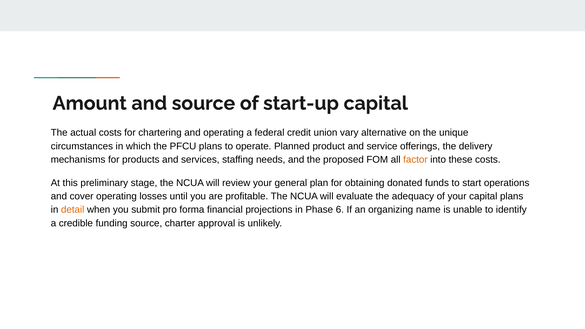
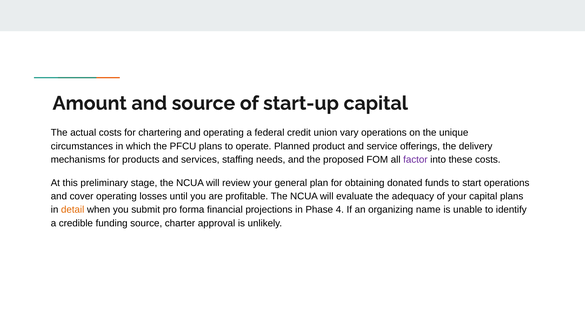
vary alternative: alternative -> operations
factor colour: orange -> purple
6: 6 -> 4
